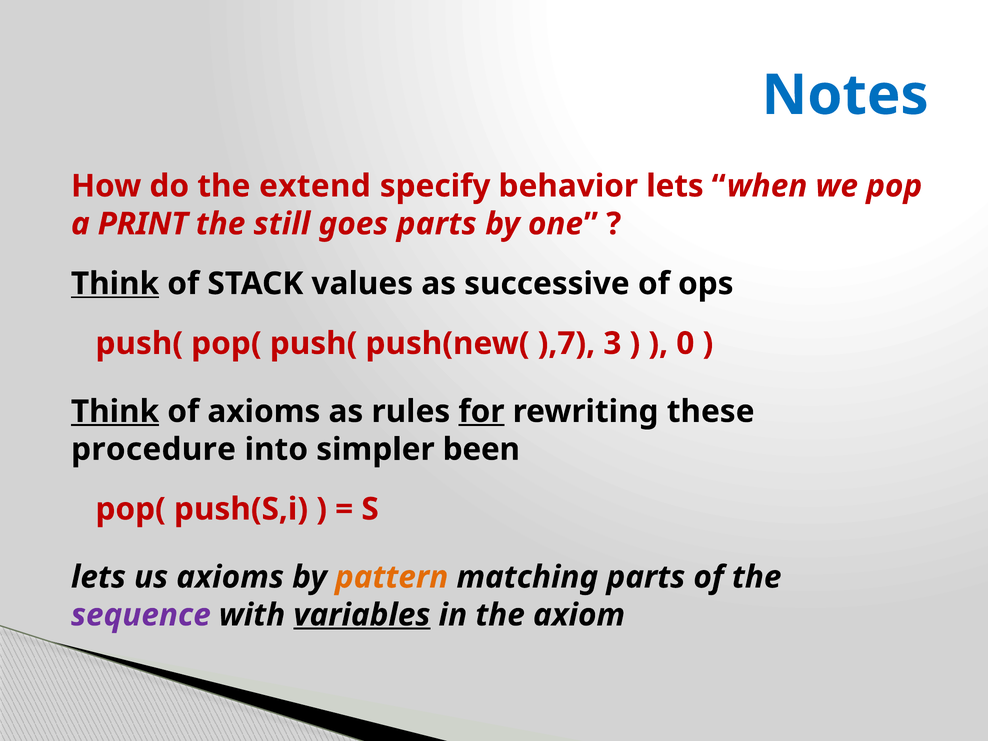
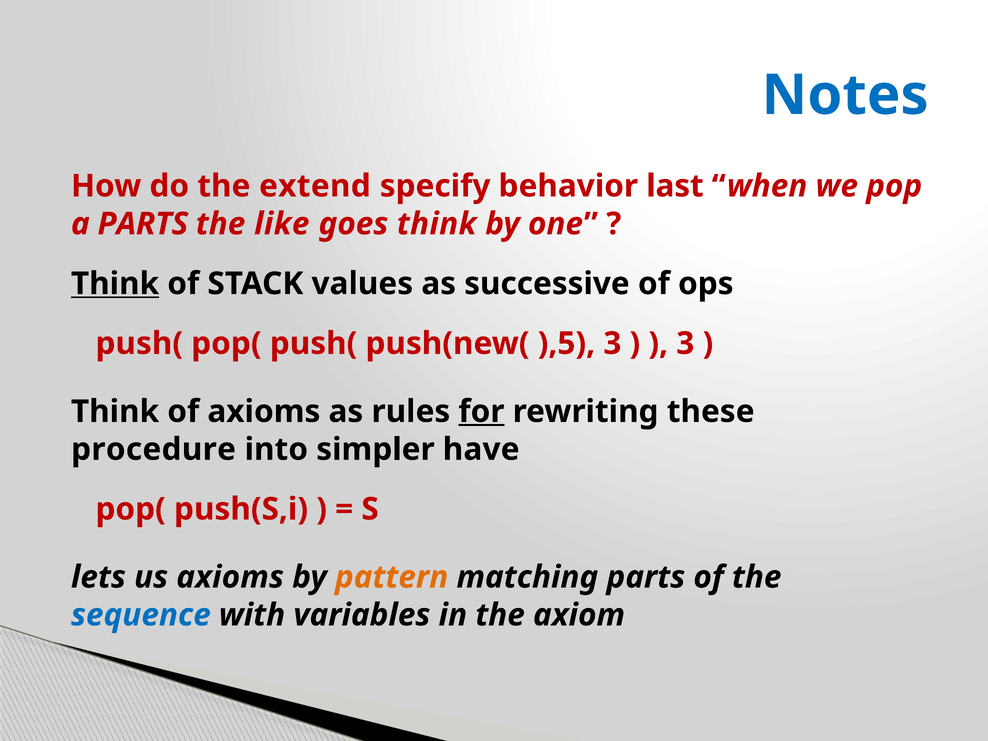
behavior lets: lets -> last
a PRINT: PRINT -> PARTS
still: still -> like
goes parts: parts -> think
),7: ),7 -> ),5
0 at (685, 343): 0 -> 3
Think at (115, 412) underline: present -> none
been: been -> have
sequence colour: purple -> blue
variables underline: present -> none
